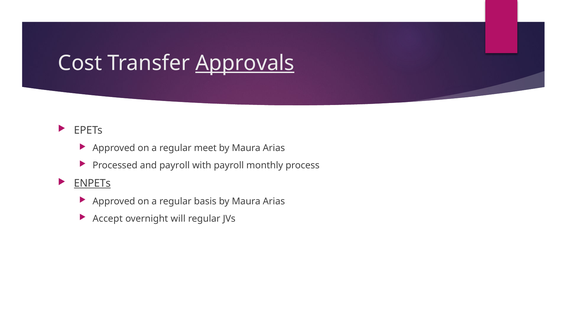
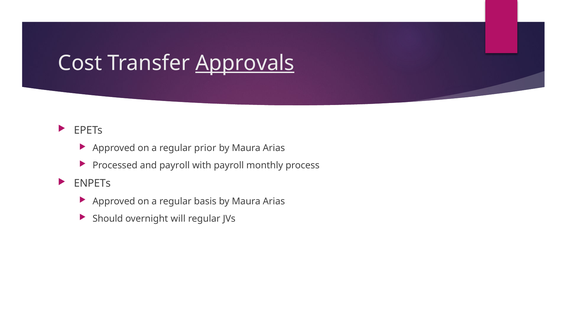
meet: meet -> prior
ENPETs underline: present -> none
Accept: Accept -> Should
